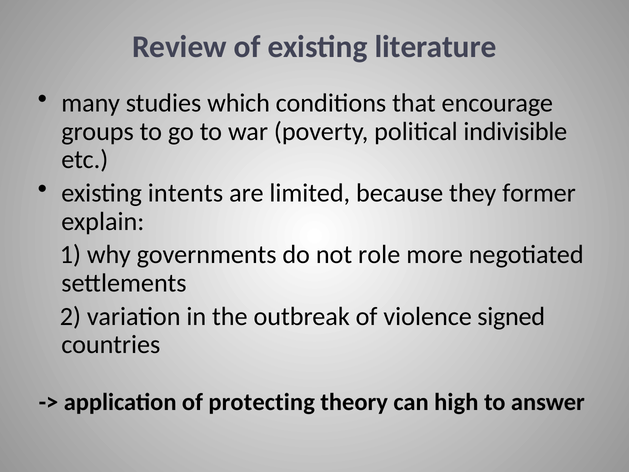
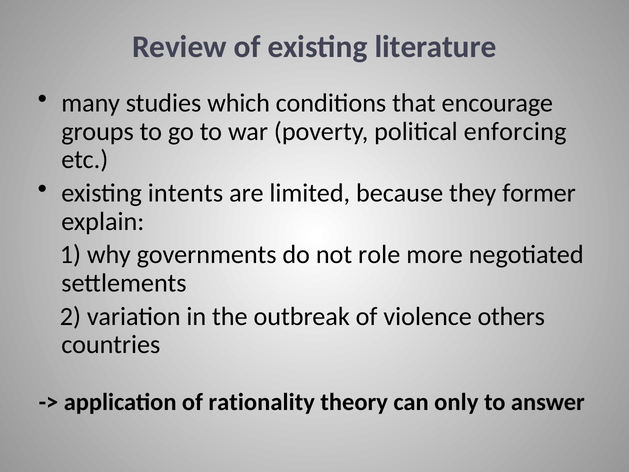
indivisible: indivisible -> enforcing
signed: signed -> others
protecting: protecting -> rationality
high: high -> only
